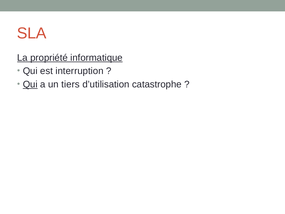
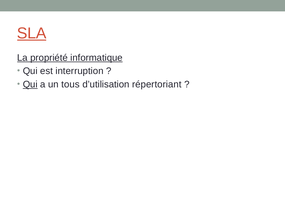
SLA underline: none -> present
tiers: tiers -> tous
catastrophe: catastrophe -> répertoriant
